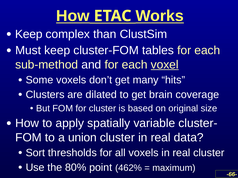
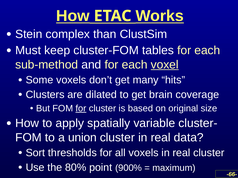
Keep at (29, 34): Keep -> Stein
for at (81, 109) underline: none -> present
462%: 462% -> 900%
